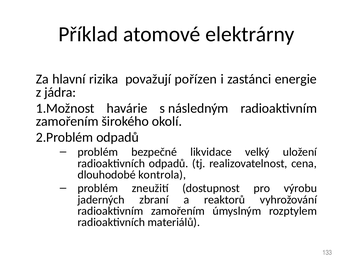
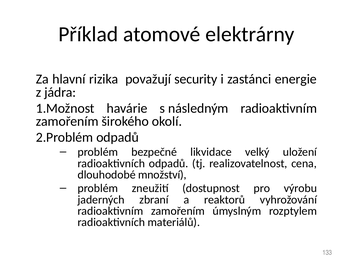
pořízen: pořízen -> security
kontrola: kontrola -> množství
